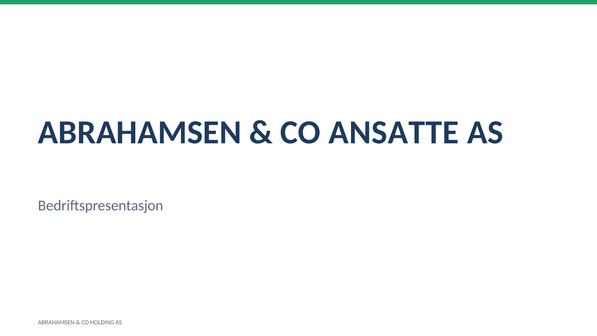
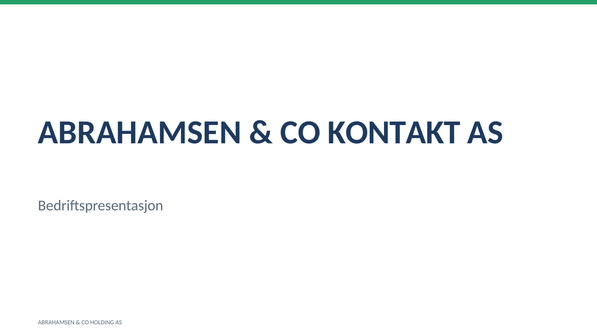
ANSATTE: ANSATTE -> KONTAKT
